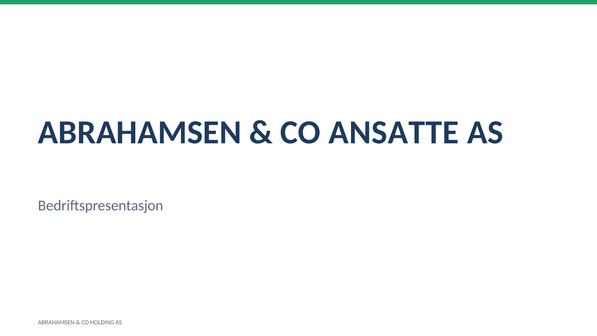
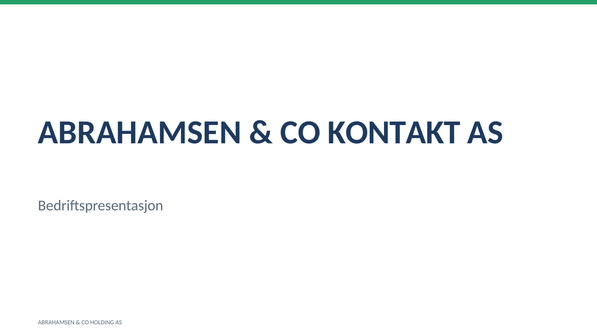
ANSATTE: ANSATTE -> KONTAKT
